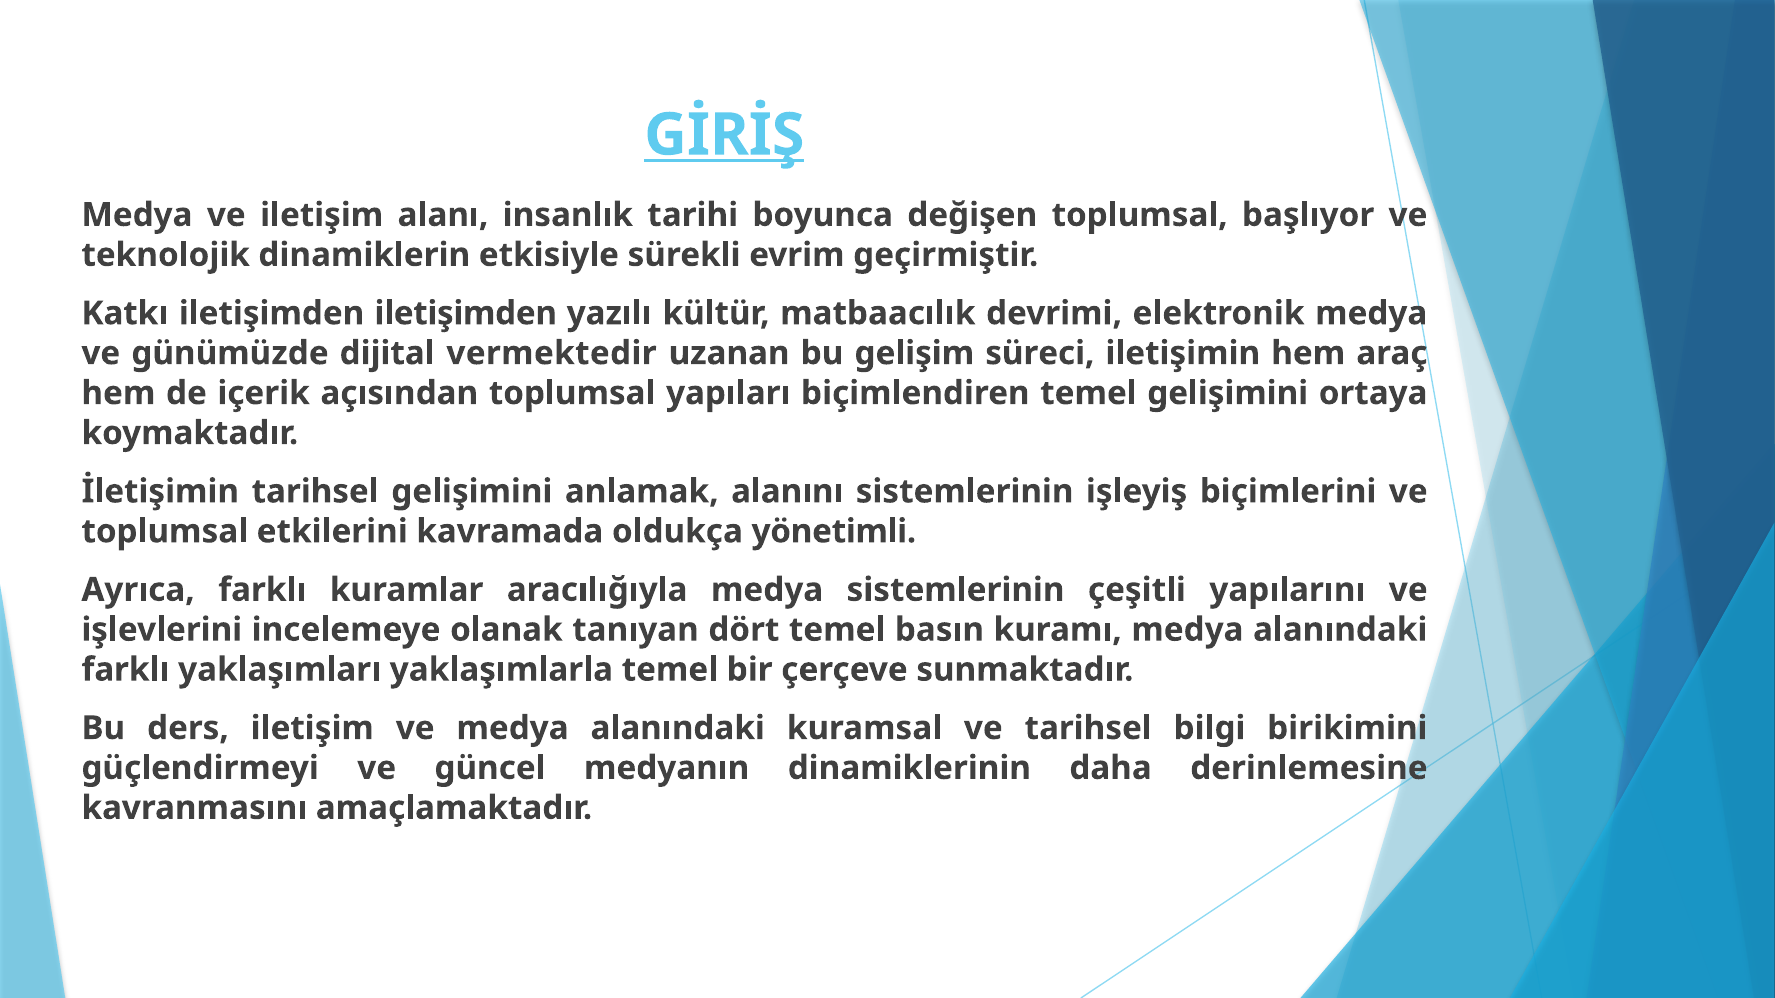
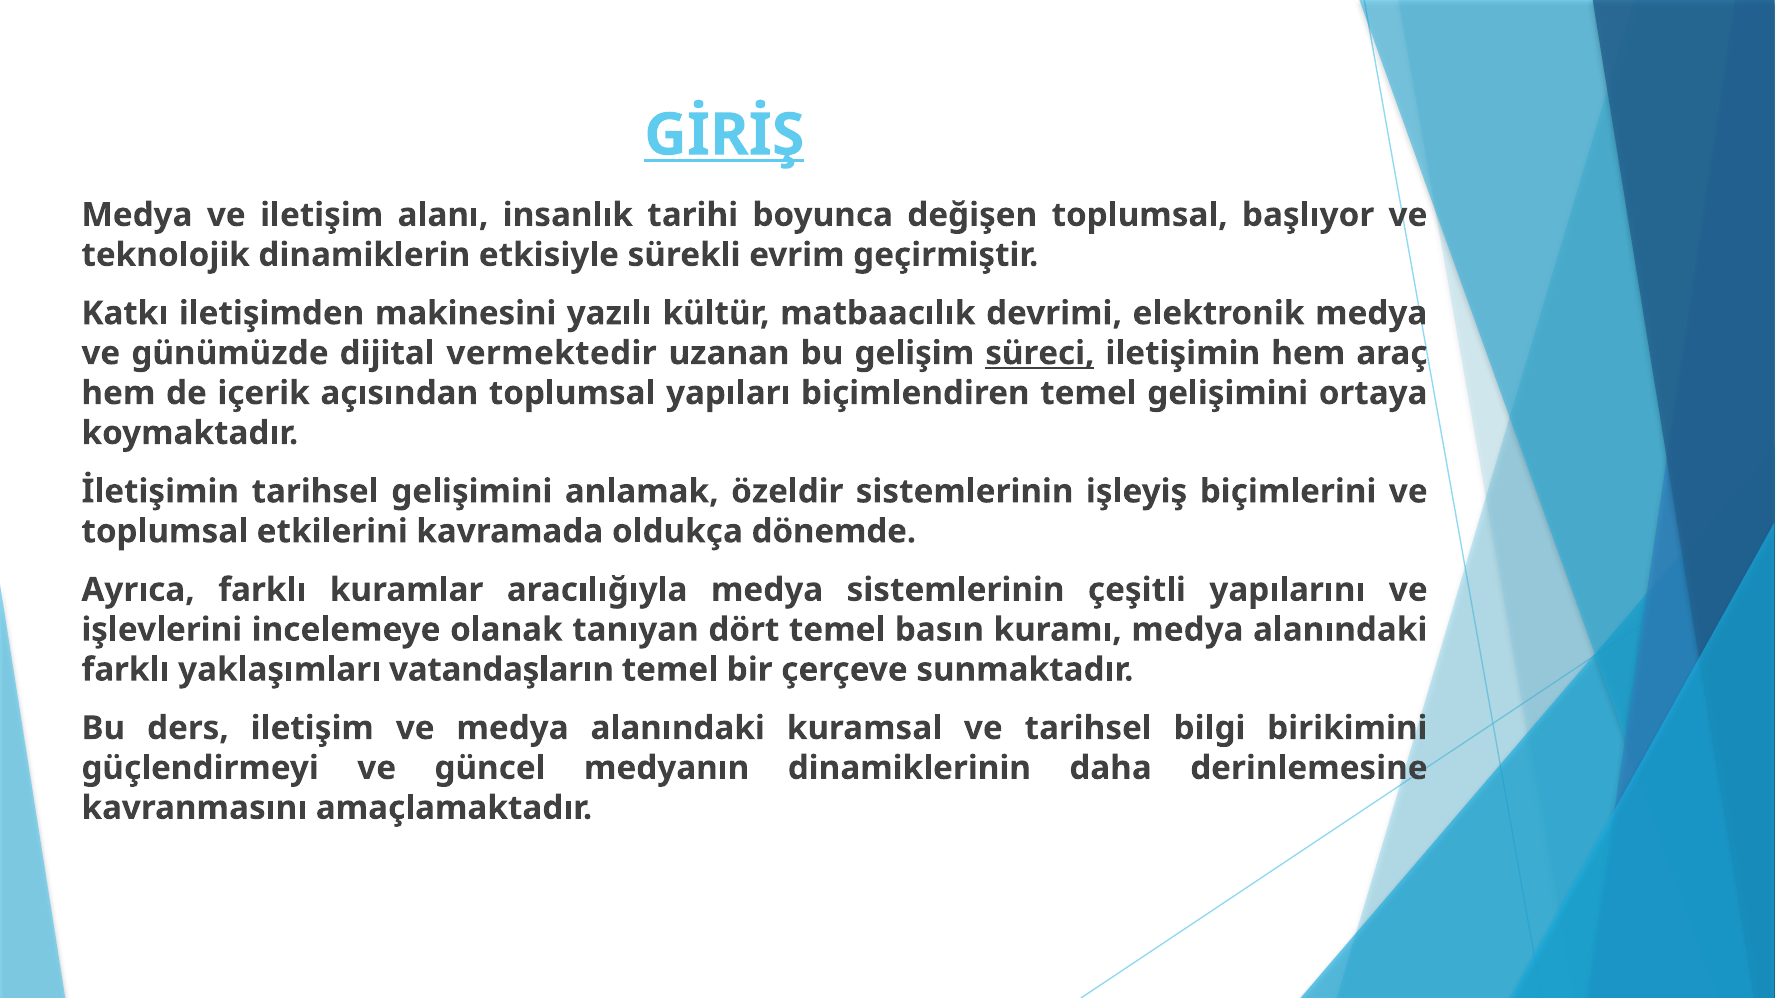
iletişimden iletişimden: iletişimden -> makinesini
süreci underline: none -> present
alanını: alanını -> özeldir
yönetimli: yönetimli -> dönemde
yaklaşımlarla: yaklaşımlarla -> vatandaşların
